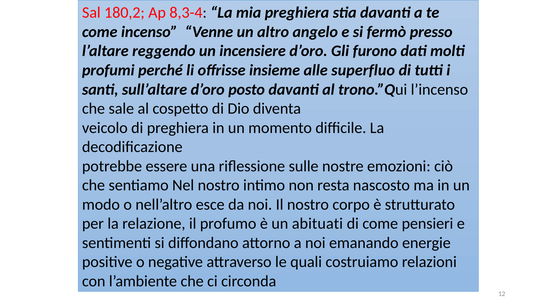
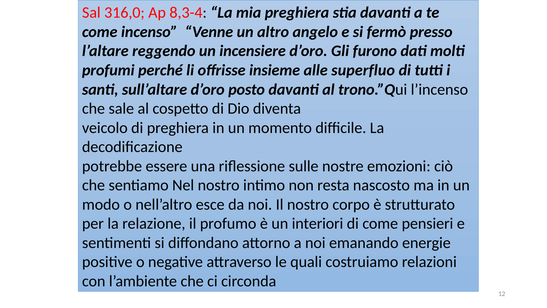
180,2: 180,2 -> 316,0
abituati: abituati -> interiori
